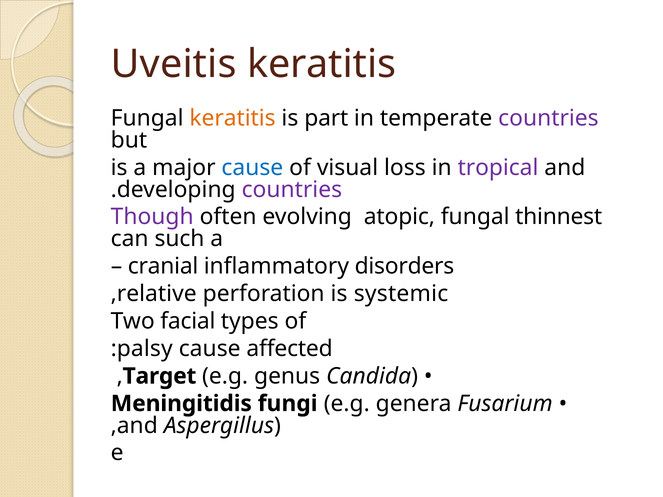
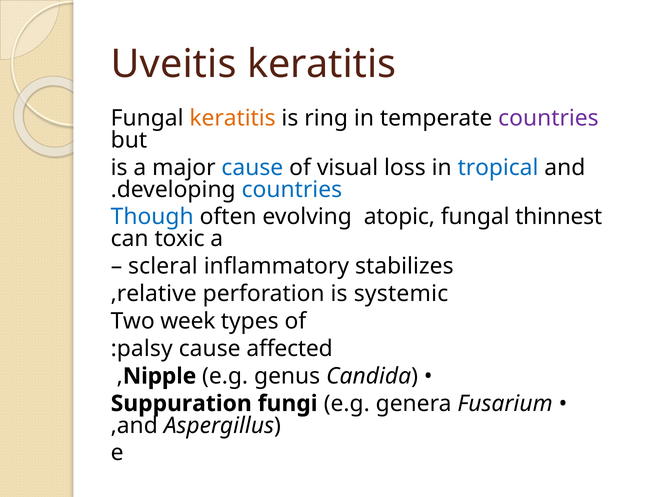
part: part -> ring
tropical colour: purple -> blue
countries at (292, 190) colour: purple -> blue
Though colour: purple -> blue
such: such -> toxic
cranial: cranial -> scleral
disorders: disorders -> stabilizes
facial: facial -> week
Target: Target -> Nipple
Meningitidis: Meningitidis -> Suppuration
